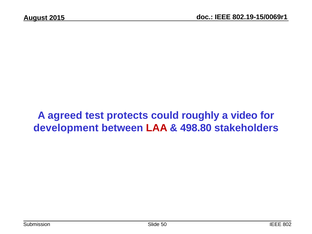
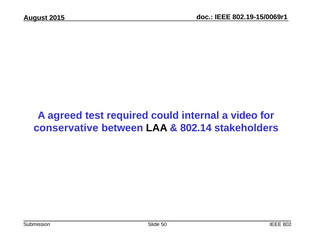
protects: protects -> required
roughly: roughly -> internal
development: development -> conservative
LAA colour: red -> black
498.80: 498.80 -> 802.14
